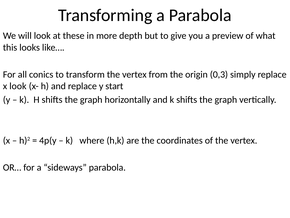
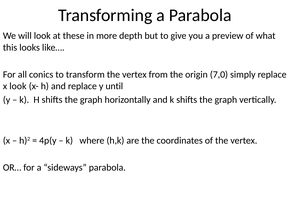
0,3: 0,3 -> 7,0
start: start -> until
